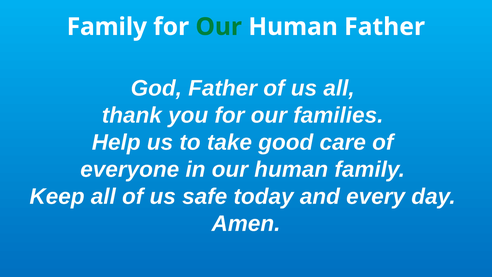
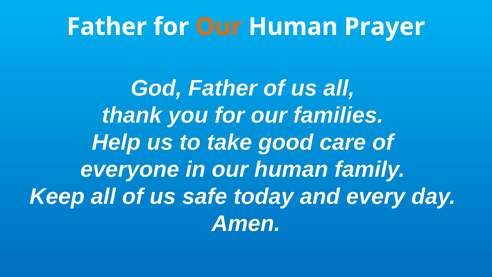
Family at (107, 27): Family -> Father
Our at (219, 27) colour: green -> orange
Human Father: Father -> Prayer
